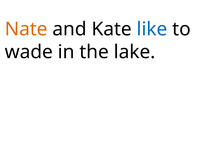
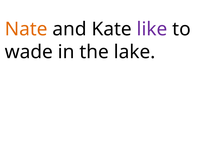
like colour: blue -> purple
